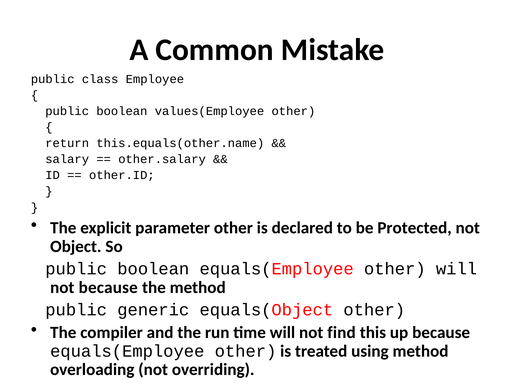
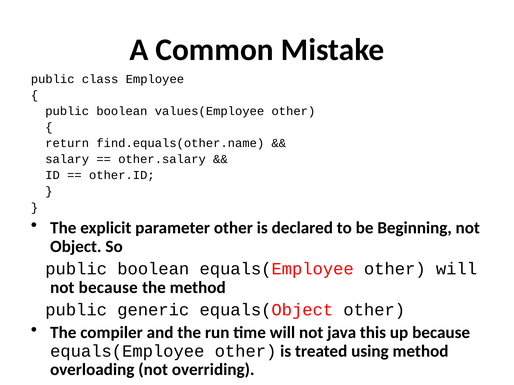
this.equals(other.name: this.equals(other.name -> find.equals(other.name
Protected: Protected -> Beginning
find: find -> java
